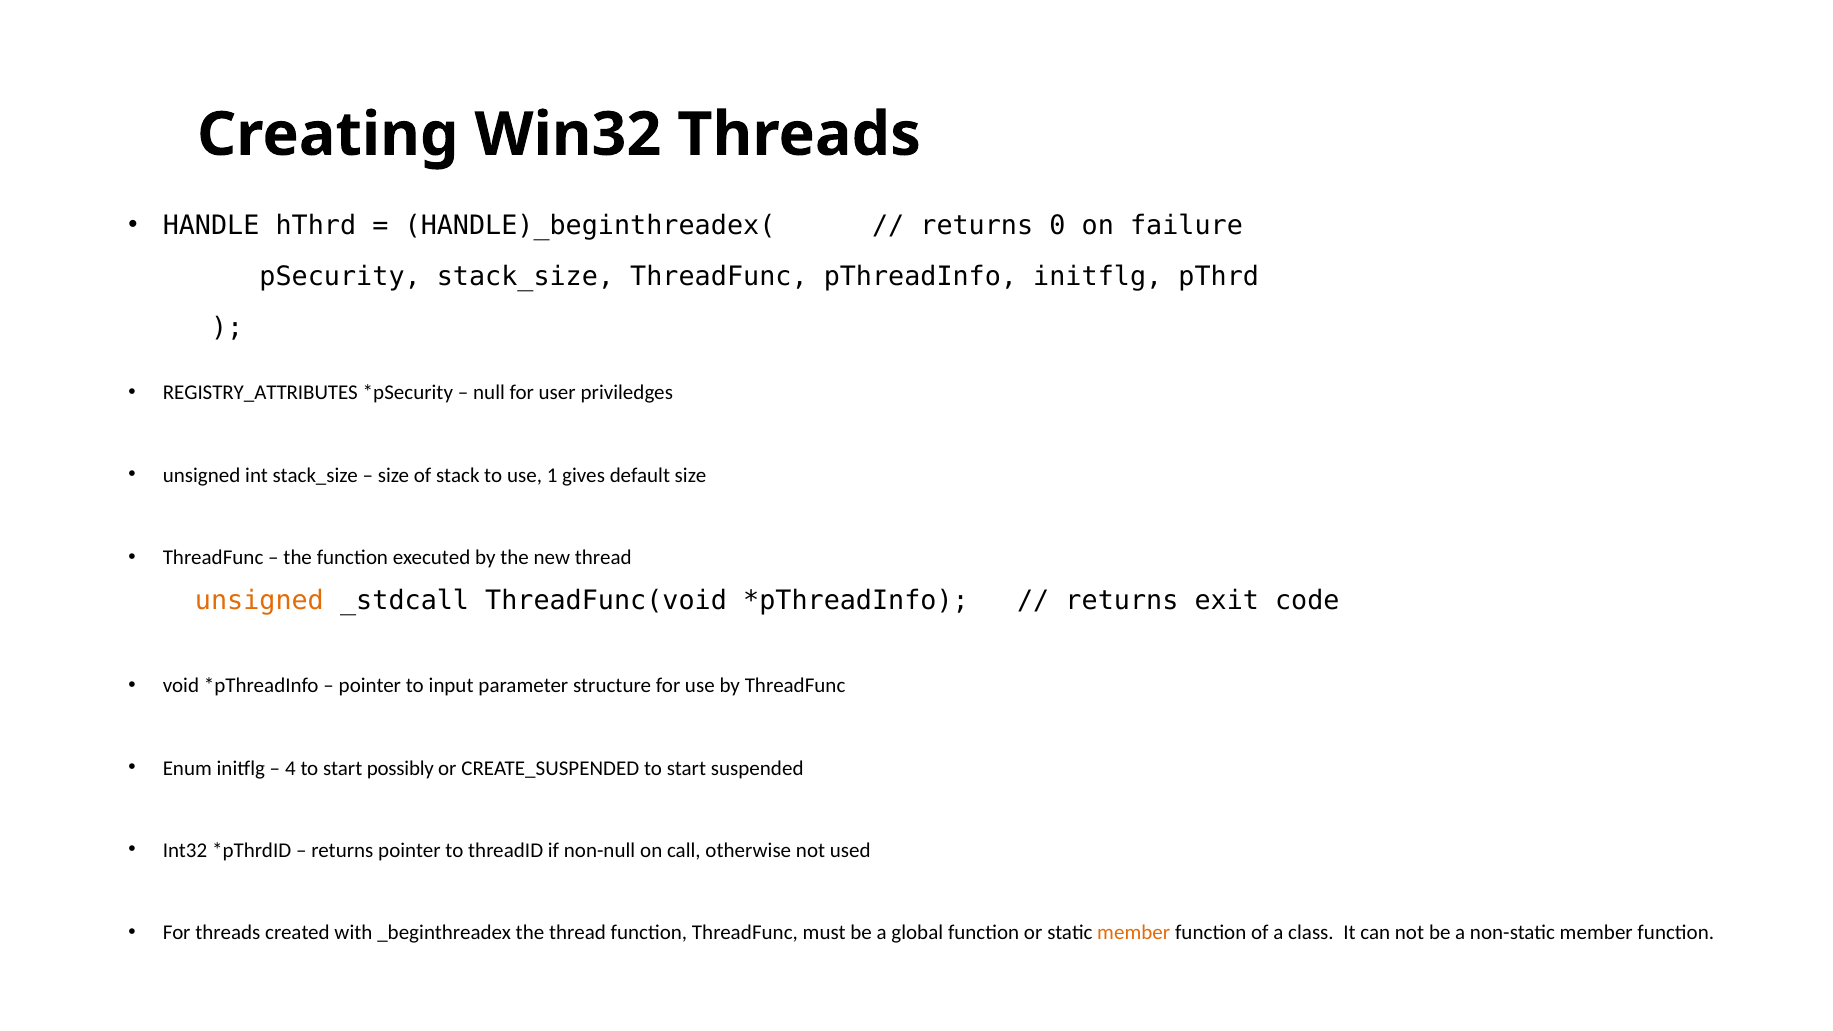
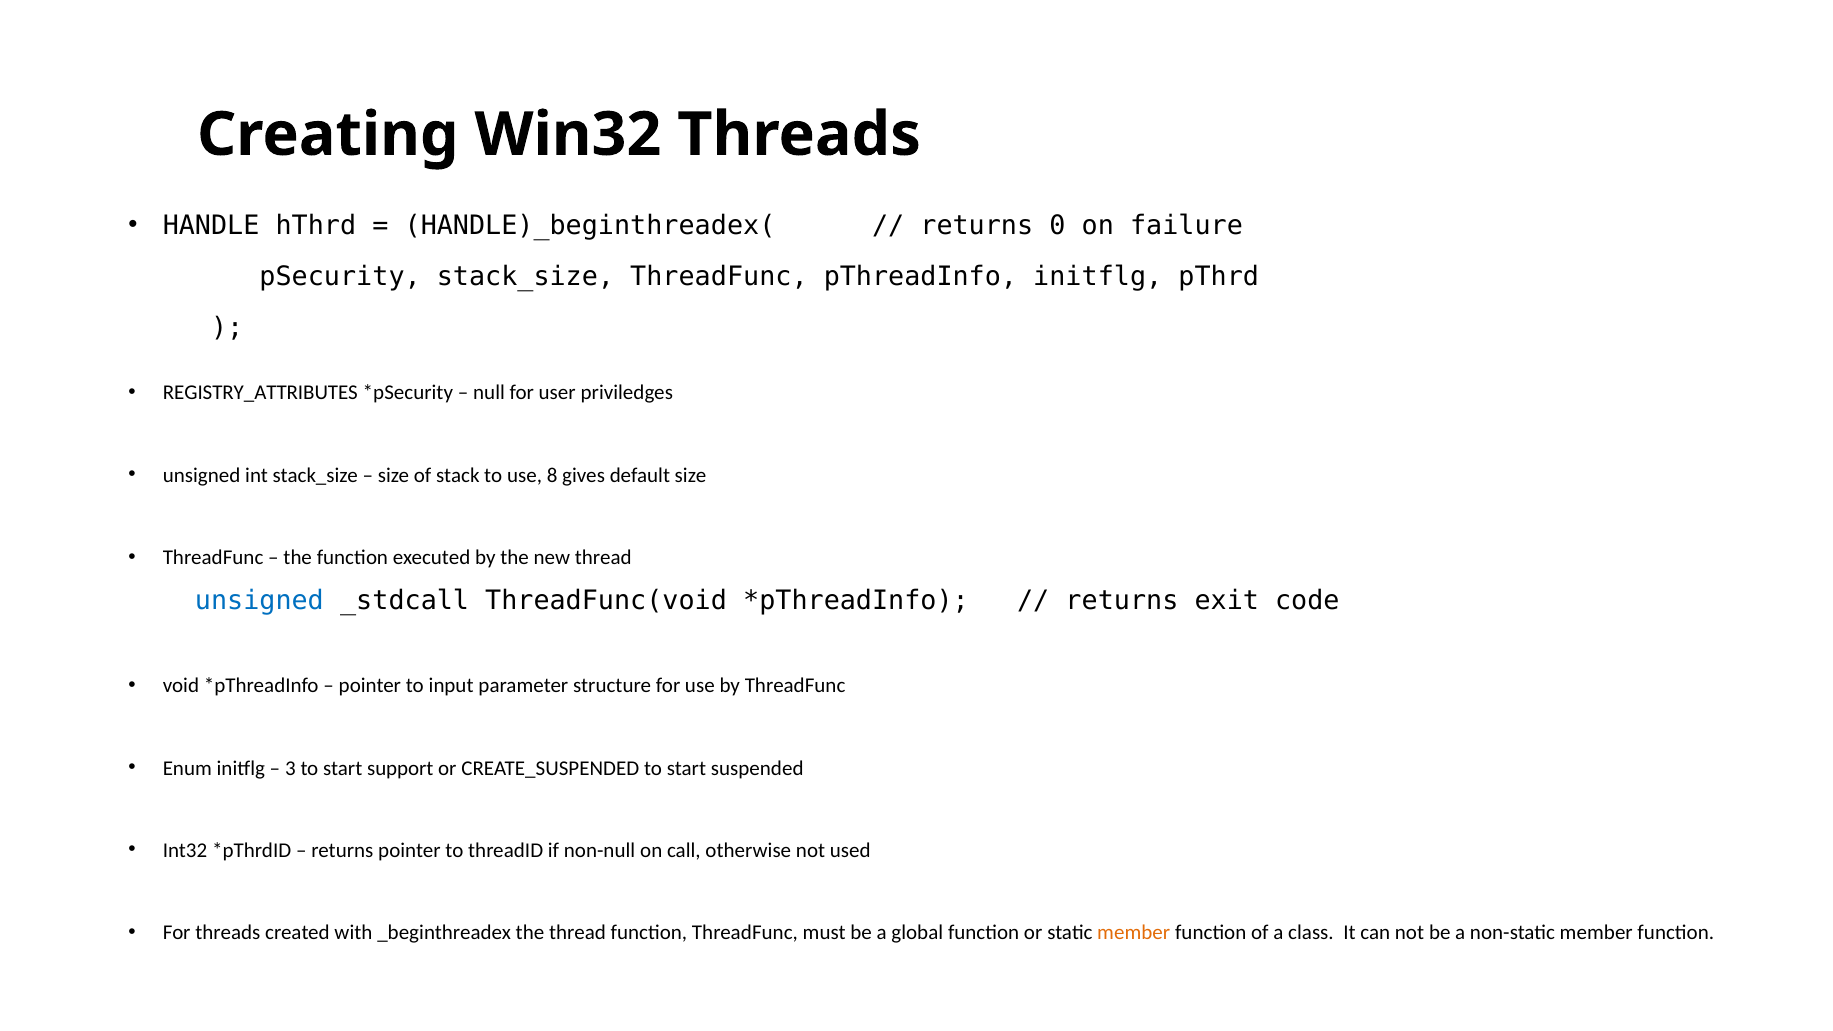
1: 1 -> 8
unsigned at (259, 601) colour: orange -> blue
4: 4 -> 3
possibly: possibly -> support
